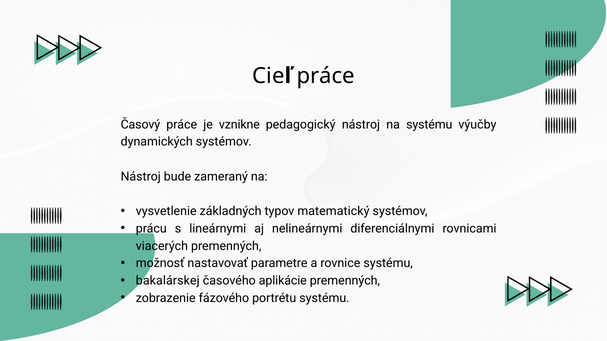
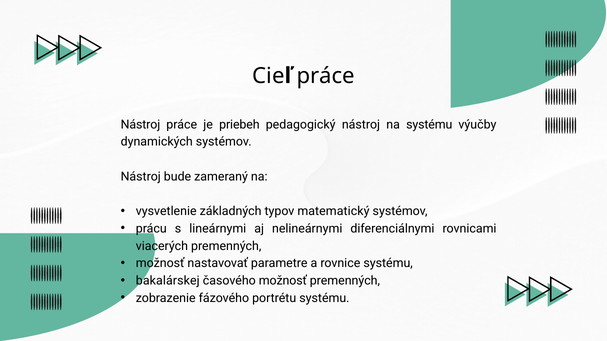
Časový at (140, 125): Časový -> Nástroj
vznikne: vznikne -> priebeh
časového aplikácie: aplikácie -> možnosť
